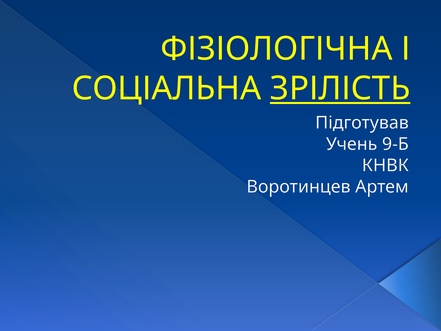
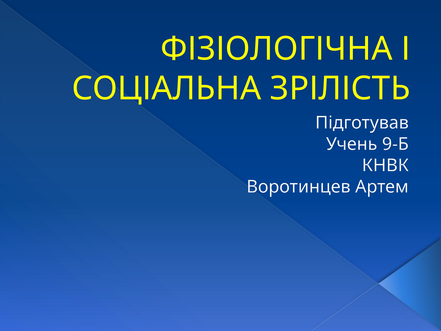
ЗРІЛІСТЬ underline: present -> none
